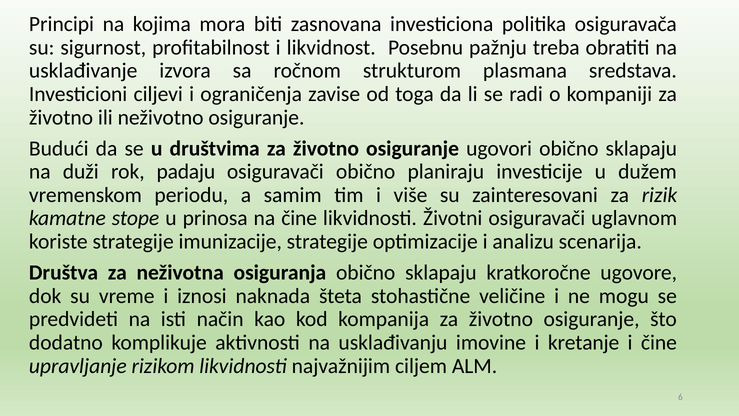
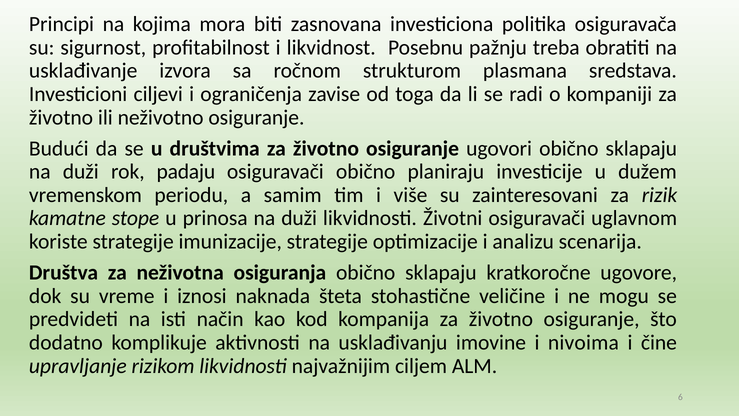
čine at (299, 218): čine -> duži
kretanje: kretanje -> nivoima
